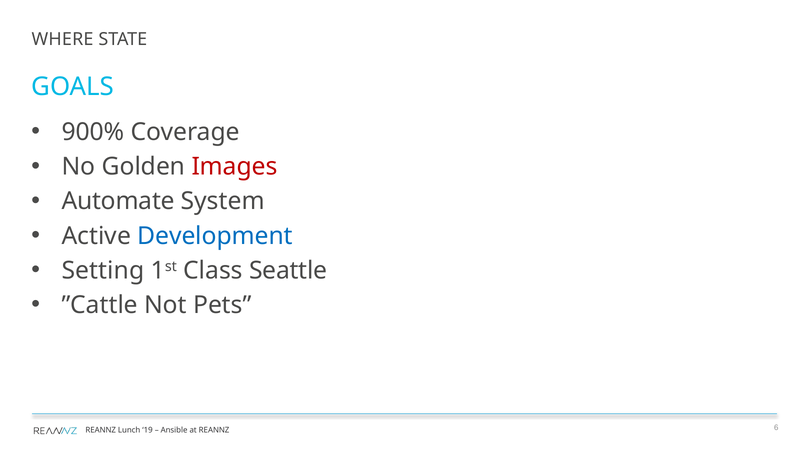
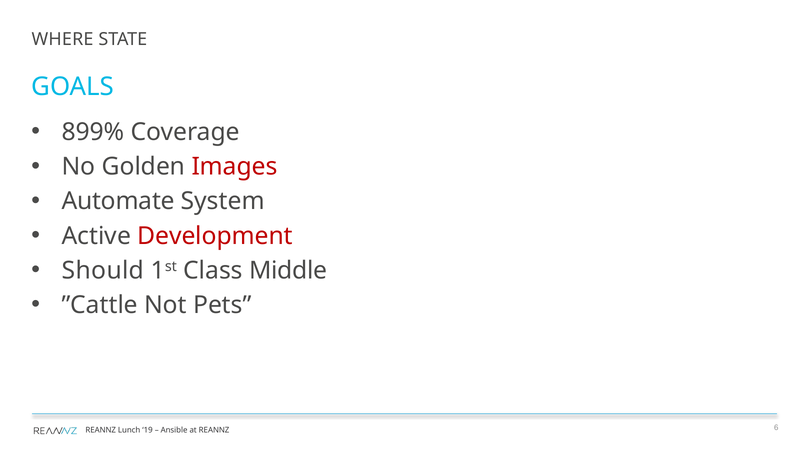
900%: 900% -> 899%
Development colour: blue -> red
Setting: Setting -> Should
Seattle: Seattle -> Middle
